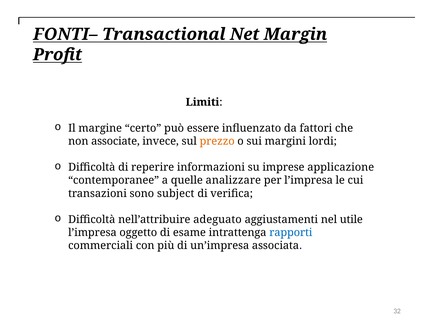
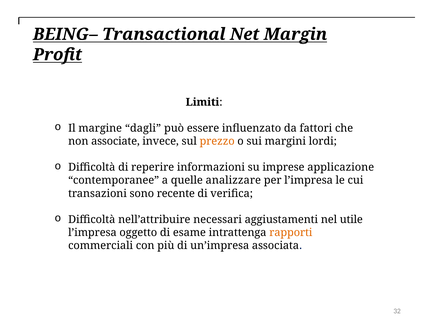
FONTI–: FONTI– -> BEING–
certo: certo -> dagli
subject: subject -> recente
adeguato: adeguato -> necessari
rapporti colour: blue -> orange
